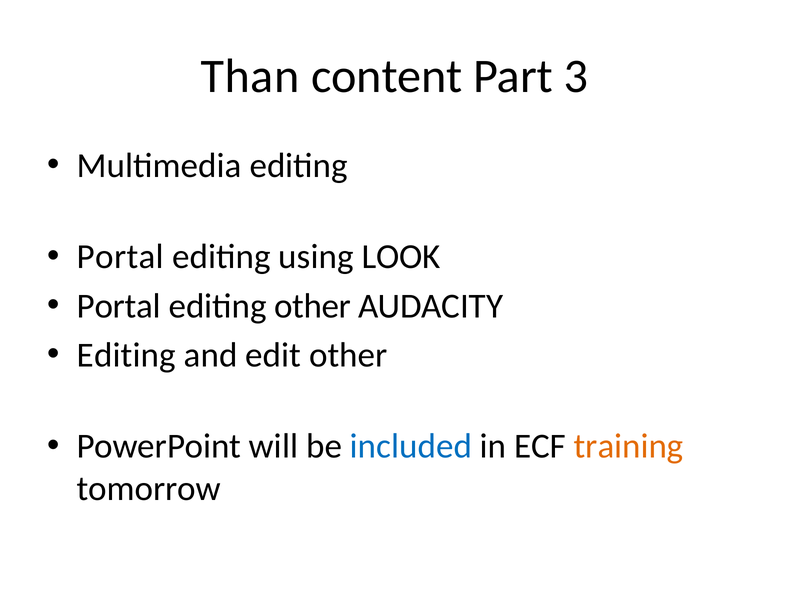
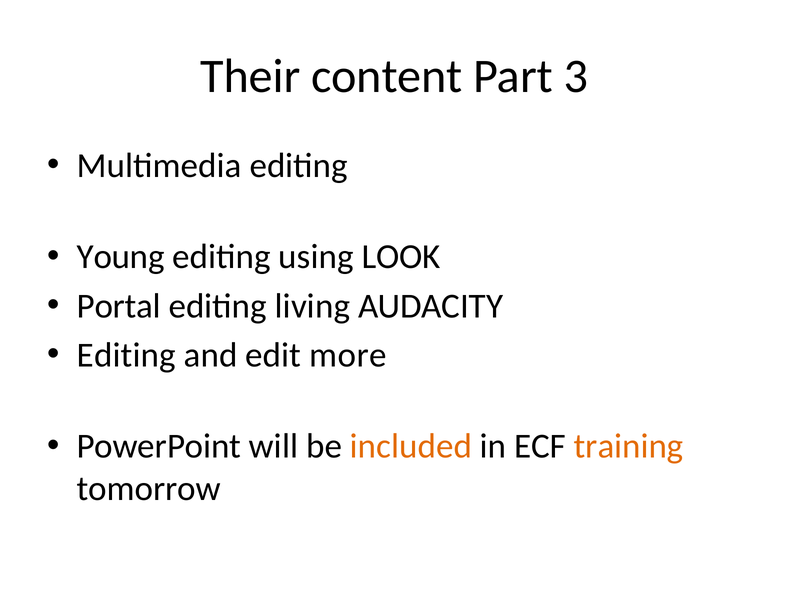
Than: Than -> Their
Portal at (120, 257): Portal -> Young
editing other: other -> living
edit other: other -> more
included colour: blue -> orange
